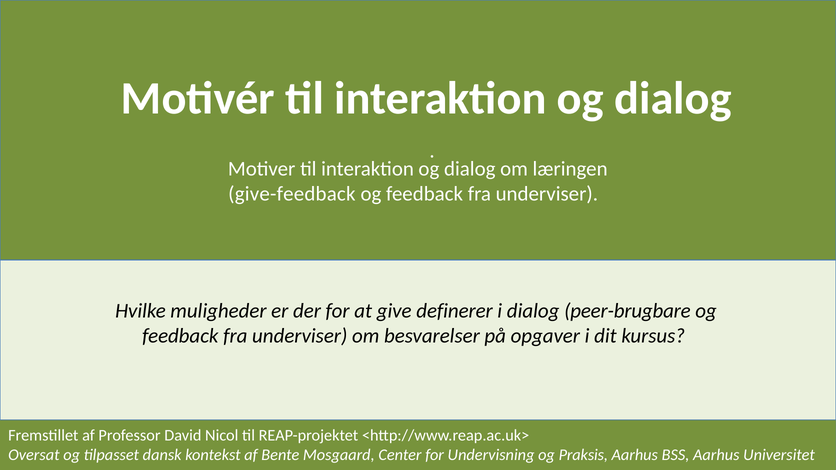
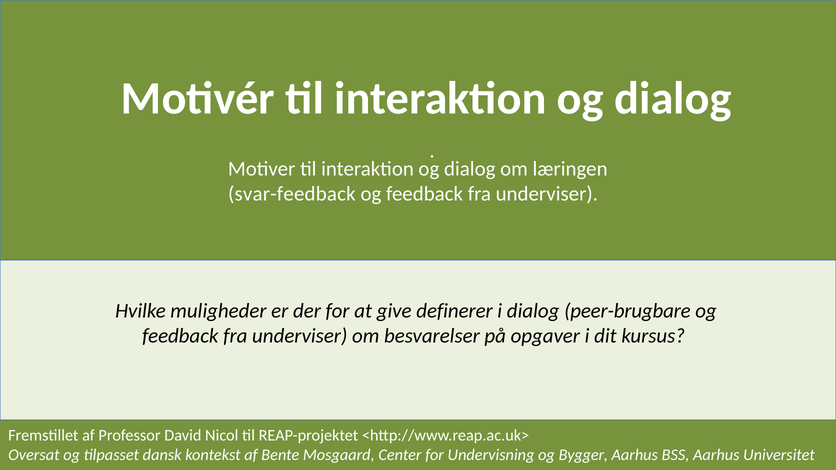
give-feedback: give-feedback -> svar-feedback
Praksis: Praksis -> Bygger
